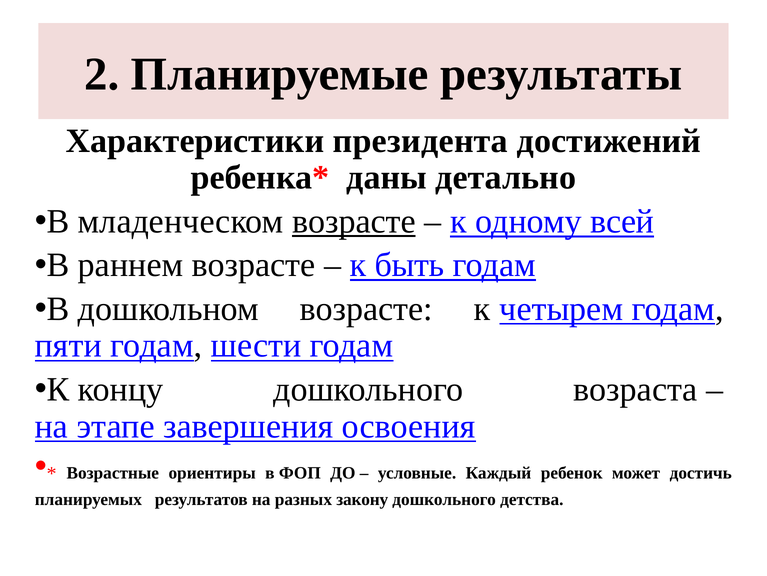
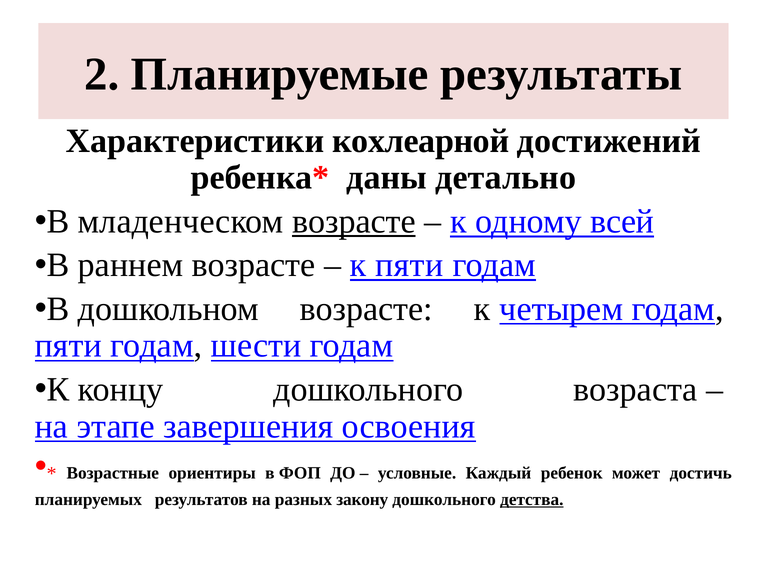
президента: президента -> кохлеарной
к быть: быть -> пяти
детства underline: none -> present
